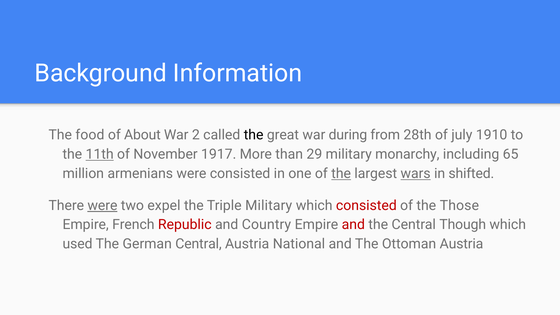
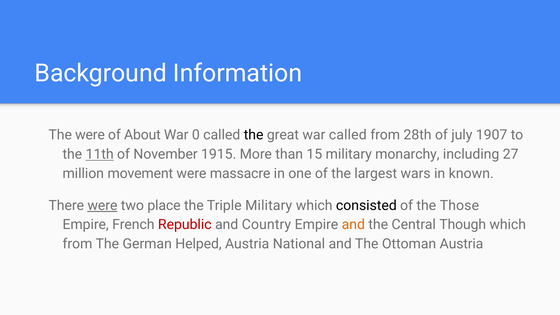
The food: food -> were
2: 2 -> 0
war during: during -> called
1910: 1910 -> 1907
1917: 1917 -> 1915
29: 29 -> 15
65: 65 -> 27
armenians: armenians -> movement
were consisted: consisted -> massacre
the at (341, 174) underline: present -> none
wars underline: present -> none
shifted: shifted -> known
expel: expel -> place
consisted at (366, 205) colour: red -> black
and at (353, 225) colour: red -> orange
used at (77, 244): used -> from
German Central: Central -> Helped
